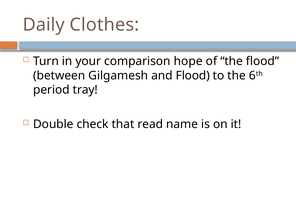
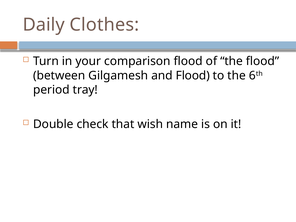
comparison hope: hope -> flood
read: read -> wish
